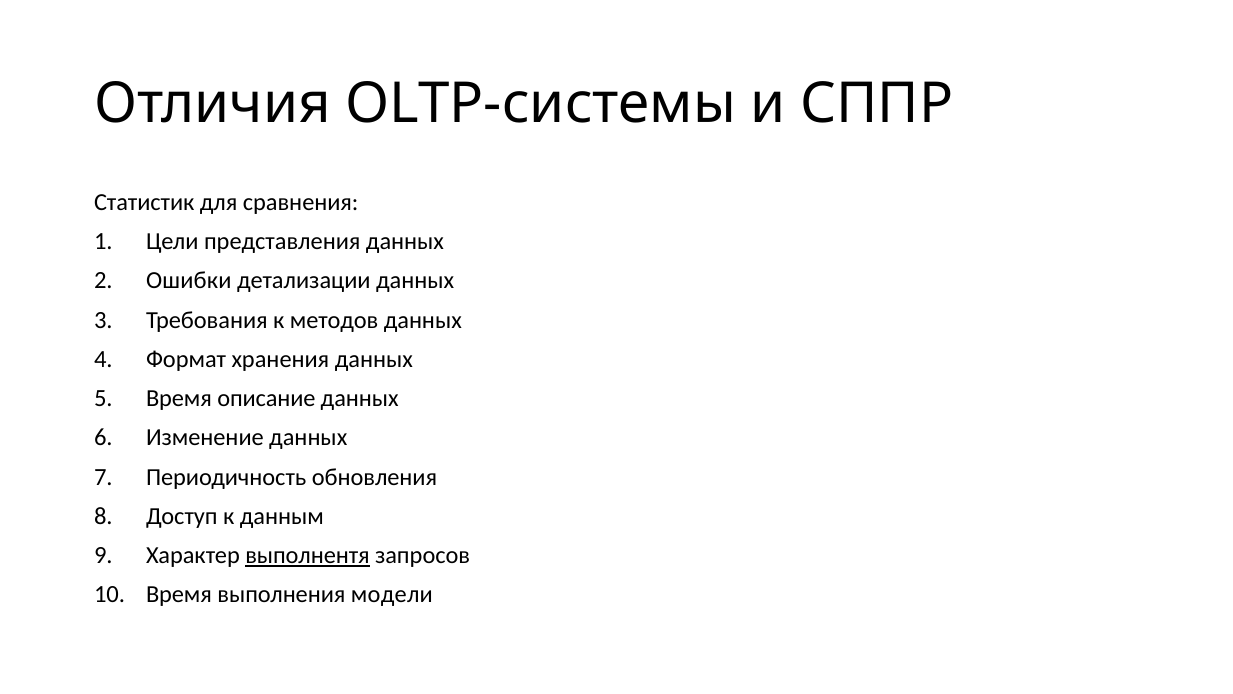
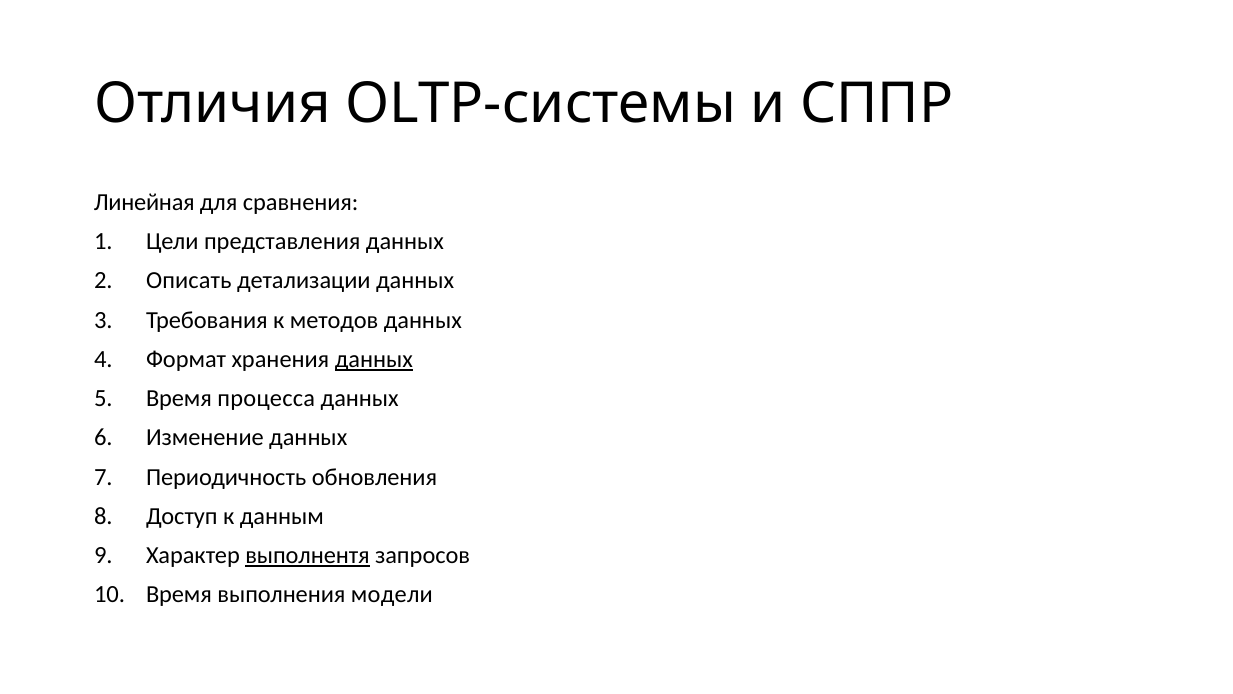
Статистик: Статистик -> Линейная
Ошибки: Ошибки -> Описать
данных at (374, 359) underline: none -> present
описание: описание -> процесса
